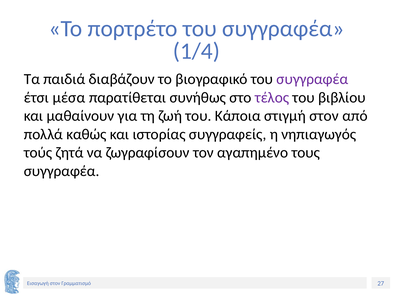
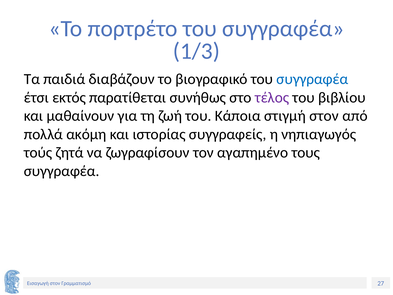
1/4: 1/4 -> 1/3
συγγραφέα at (312, 79) colour: purple -> blue
μέσα: μέσα -> εκτός
καθώς: καθώς -> ακόμη
